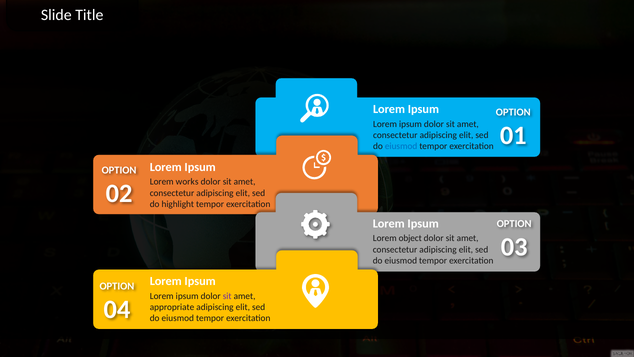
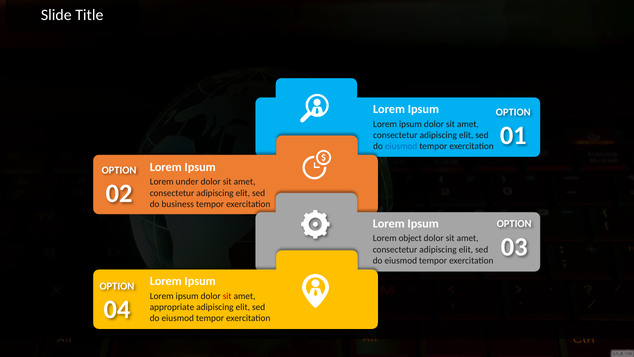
works: works -> under
highlight: highlight -> business
sit at (227, 296) colour: purple -> red
